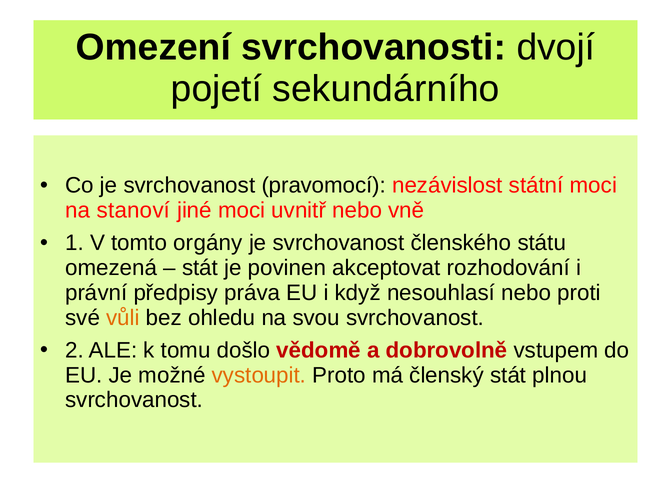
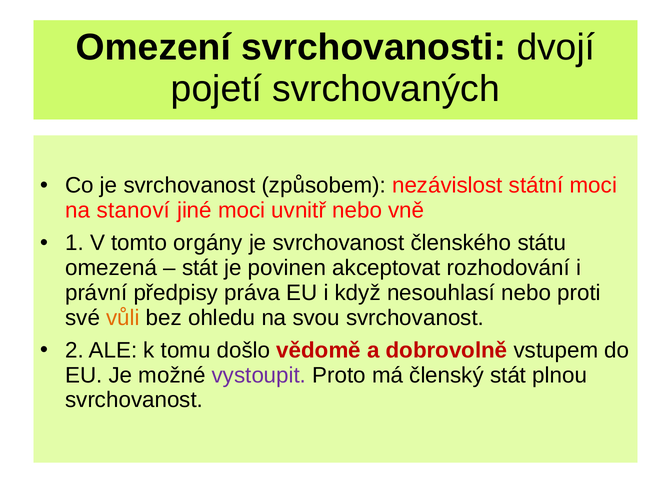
sekundárního: sekundárního -> svrchovaných
pravomocí: pravomocí -> způsobem
vystoupit colour: orange -> purple
